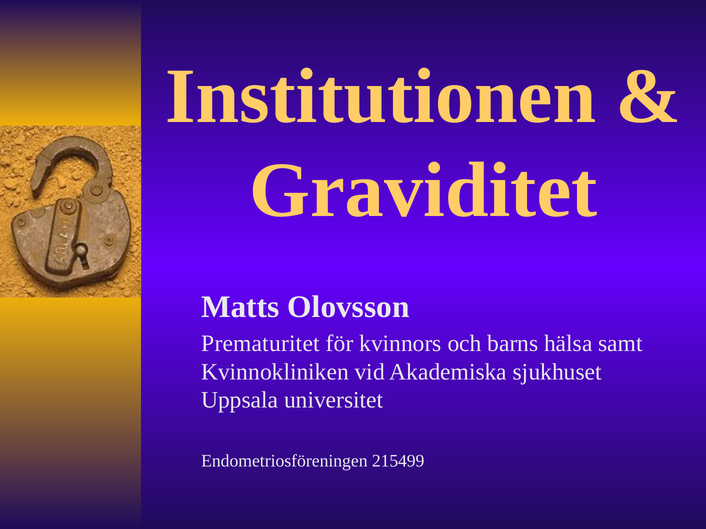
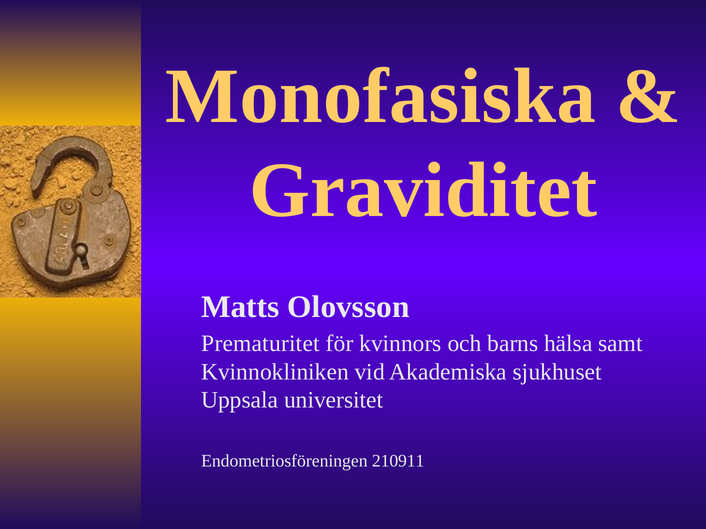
Institutionen: Institutionen -> Monofasiska
215499: 215499 -> 210911
